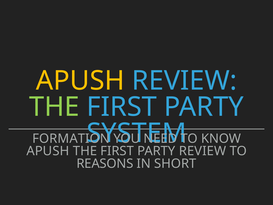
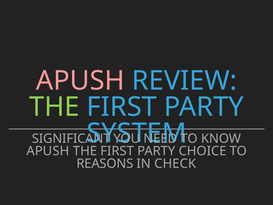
APUSH at (80, 81) colour: yellow -> pink
FORMATION: FORMATION -> SIGNIFICANT
REVIEW at (202, 151): REVIEW -> CHOICE
SHORT: SHORT -> CHECK
